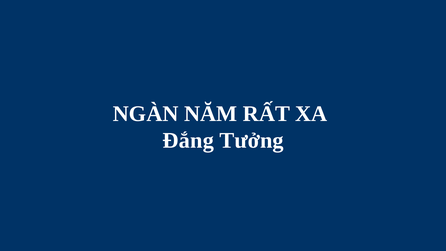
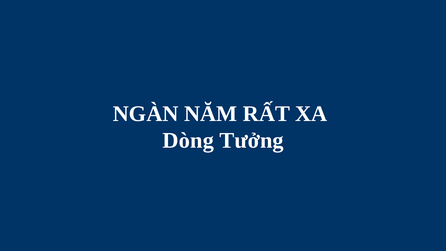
Đắng: Đắng -> Dòng
